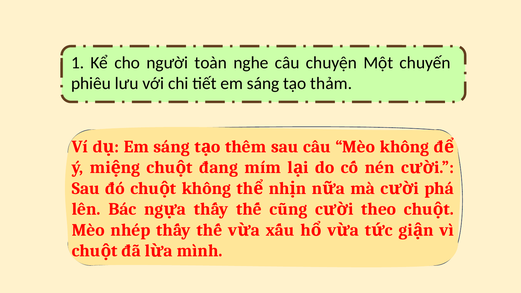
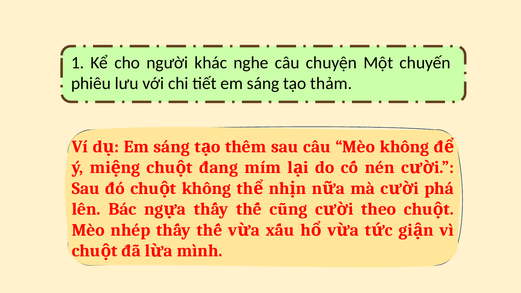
toàn: toàn -> khác
